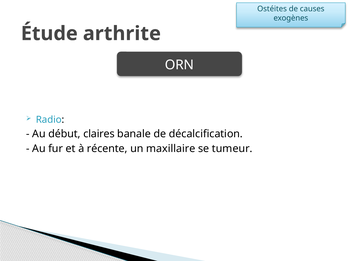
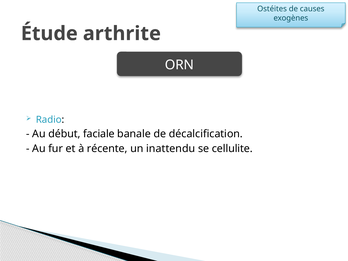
claires: claires -> faciale
maxillaire: maxillaire -> inattendu
tumeur: tumeur -> cellulite
